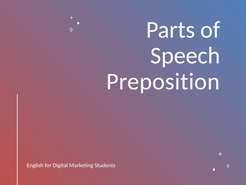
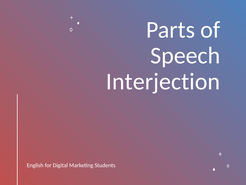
Preposition: Preposition -> Interjection
